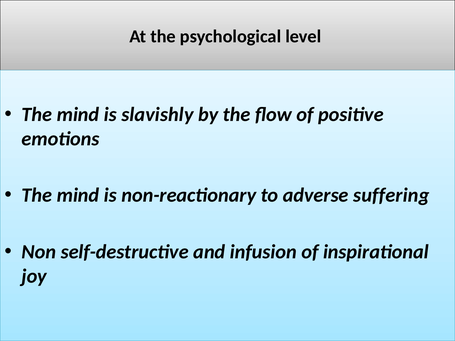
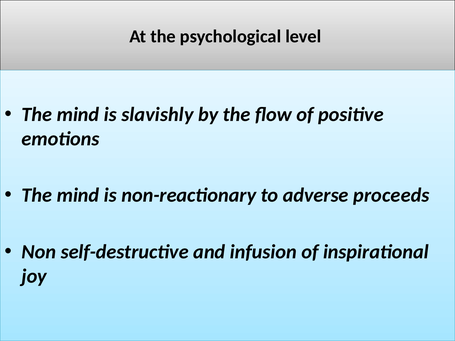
suffering: suffering -> proceeds
